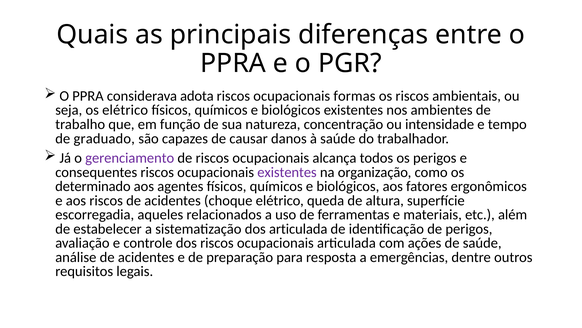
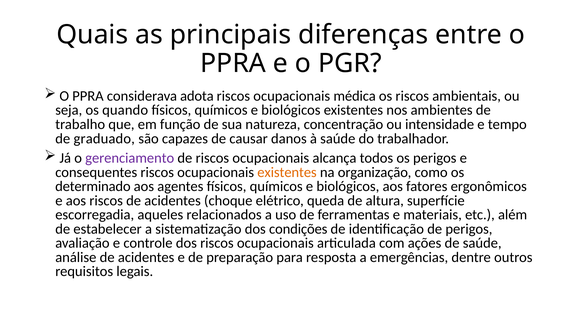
formas: formas -> médica
os elétrico: elétrico -> quando
existentes at (287, 172) colour: purple -> orange
dos articulada: articulada -> condições
